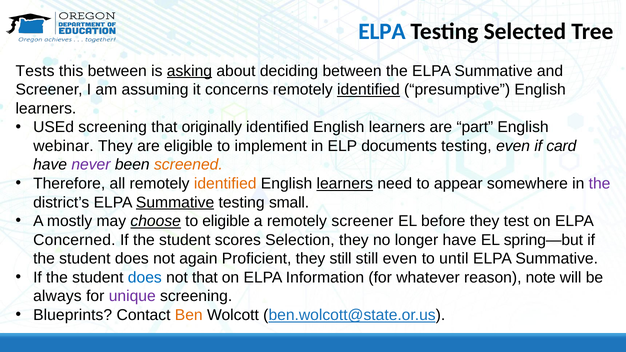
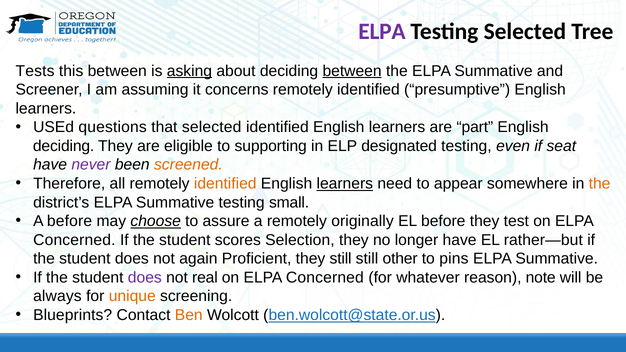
ELPA at (382, 32) colour: blue -> purple
between at (352, 71) underline: none -> present
identified at (368, 90) underline: present -> none
USEd screening: screening -> questions
that originally: originally -> selected
webinar at (63, 146): webinar -> deciding
implement: implement -> supporting
documents: documents -> designated
card: card -> seat
the at (600, 184) colour: purple -> orange
Summative at (175, 202) underline: present -> none
A mostly: mostly -> before
to eligible: eligible -> assure
remotely screener: screener -> originally
spring—but: spring—but -> rather—but
still even: even -> other
until: until -> pins
does at (145, 278) colour: blue -> purple
not that: that -> real
Information at (325, 278): Information -> Concerned
unique colour: purple -> orange
